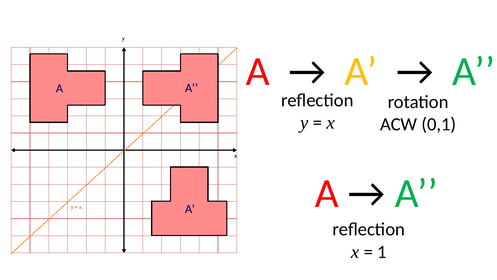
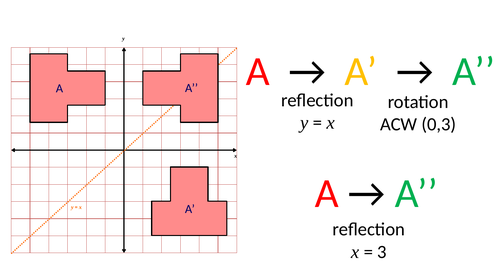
0,1: 0,1 -> 0,3
1: 1 -> 3
